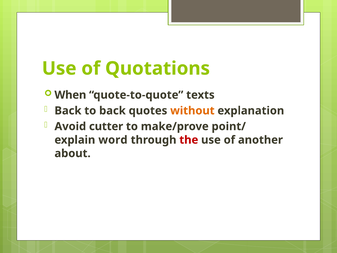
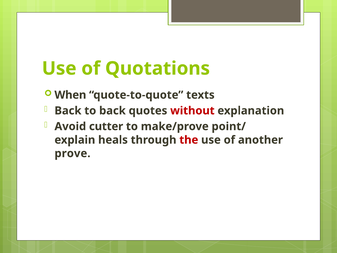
without colour: orange -> red
word: word -> heals
about: about -> prove
